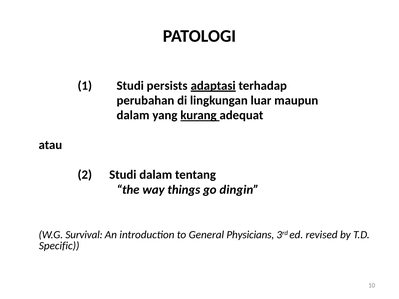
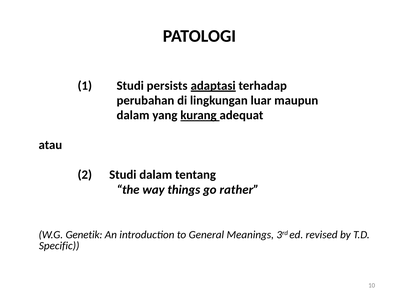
dingin: dingin -> rather
Survival: Survival -> Genetik
Physicians: Physicians -> Meanings
